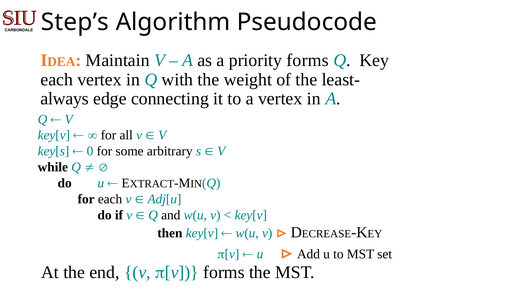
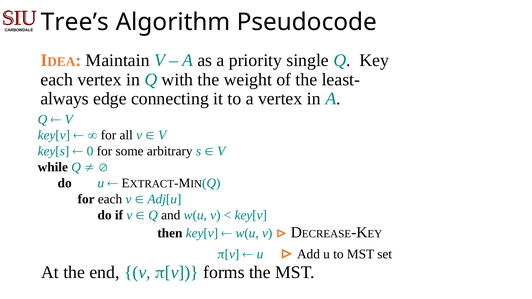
Step’s: Step’s -> Tree’s
priority forms: forms -> single
